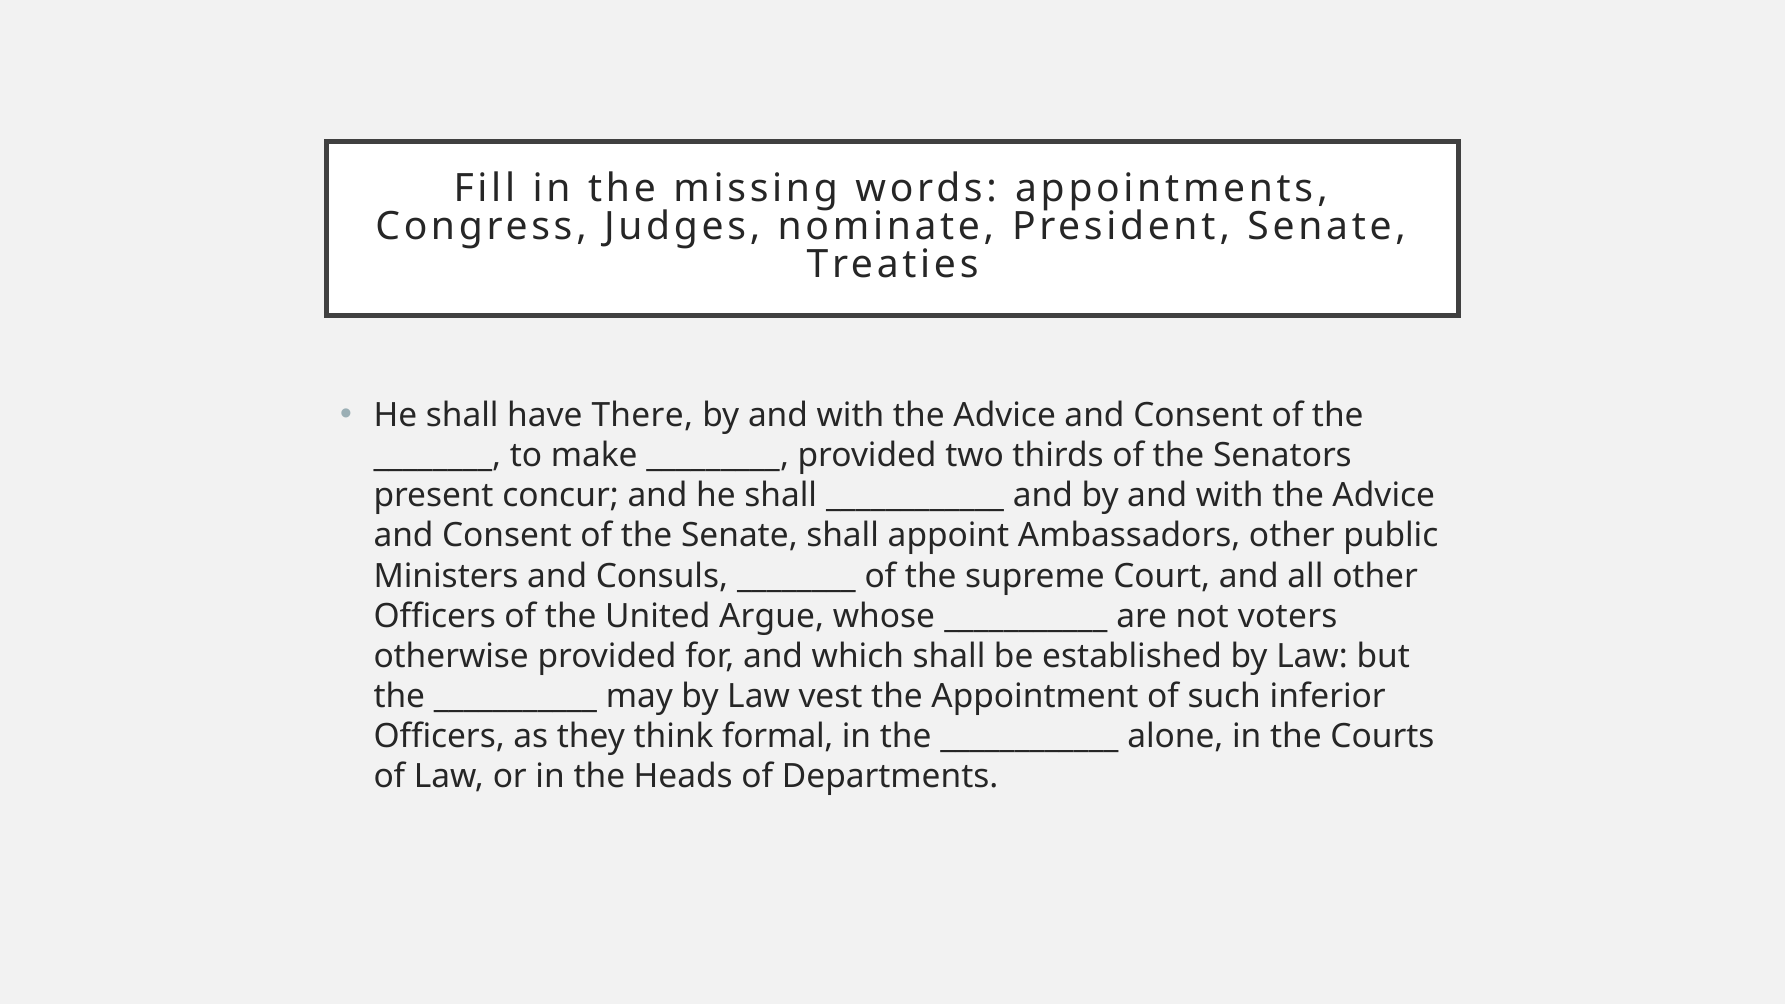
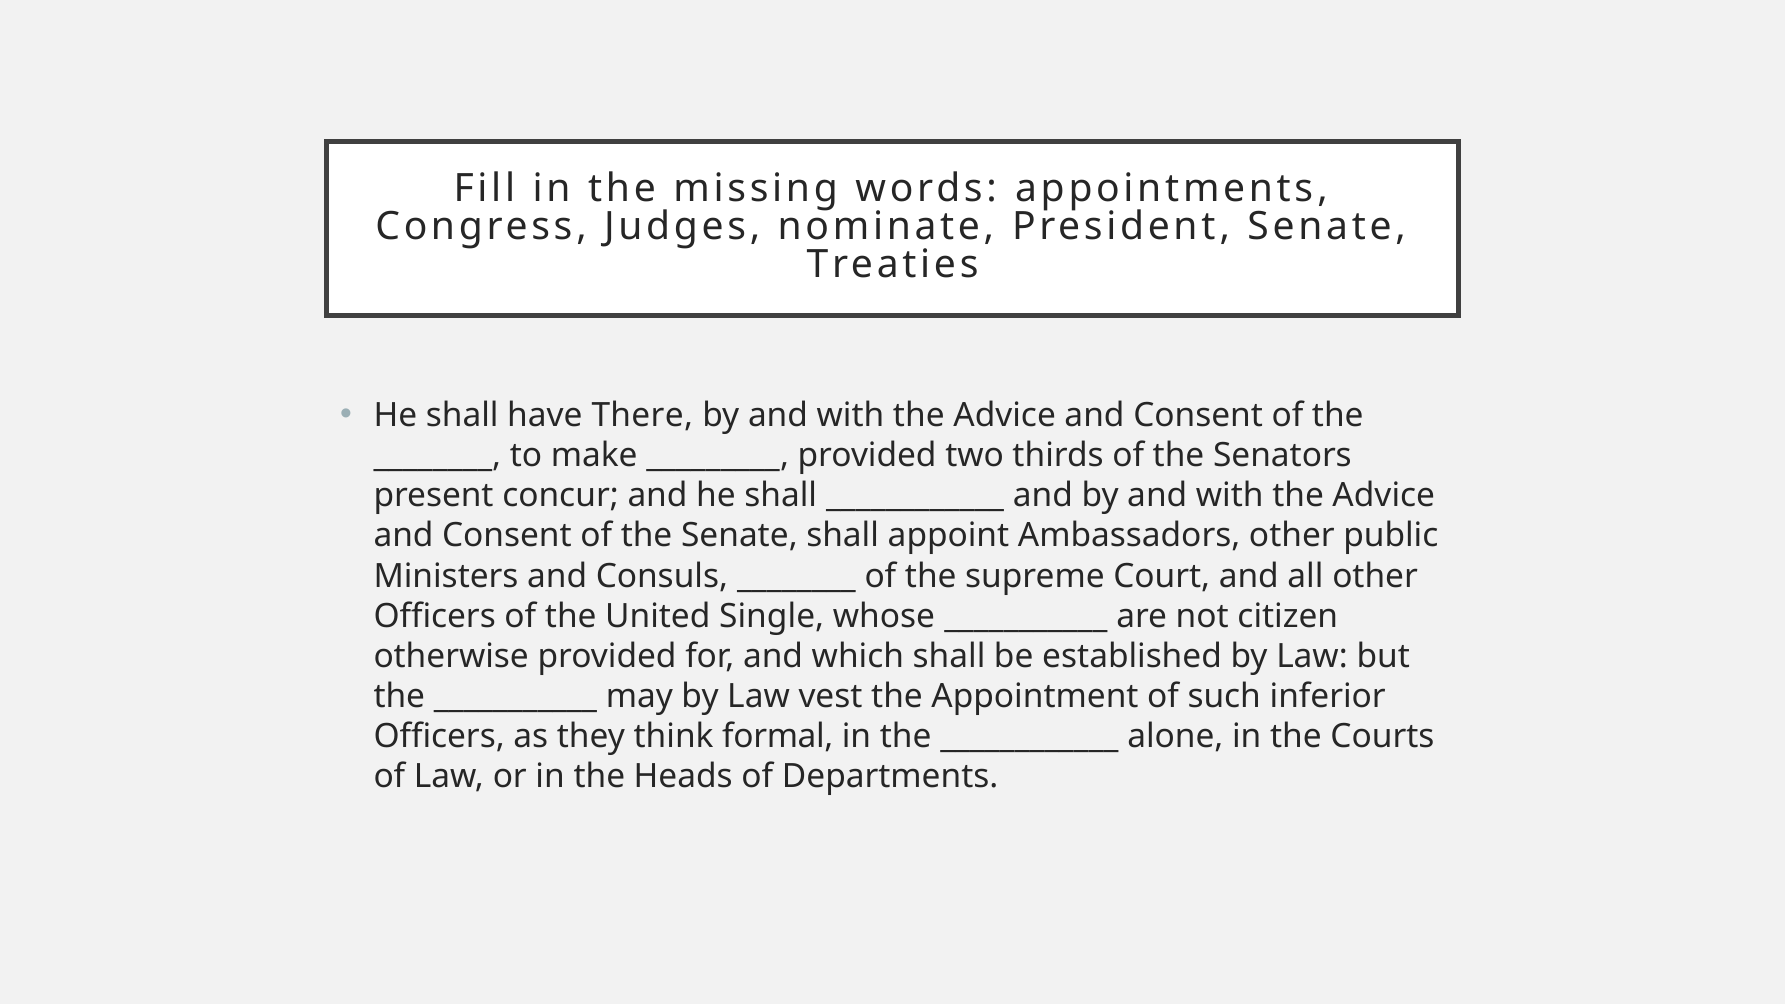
Argue: Argue -> Single
voters: voters -> citizen
